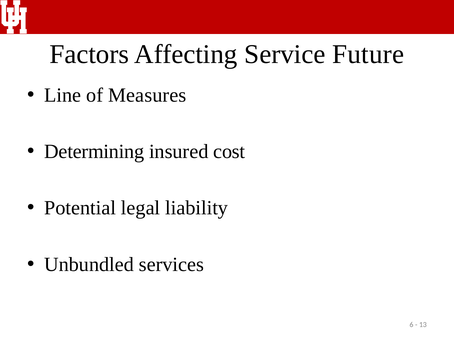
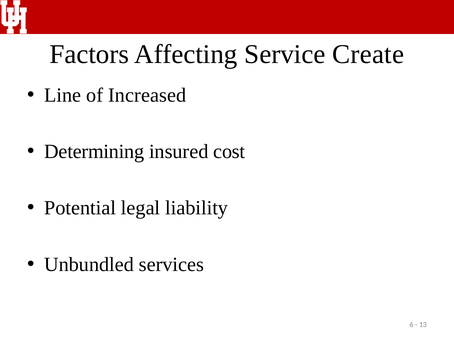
Future: Future -> Create
Measures: Measures -> Increased
